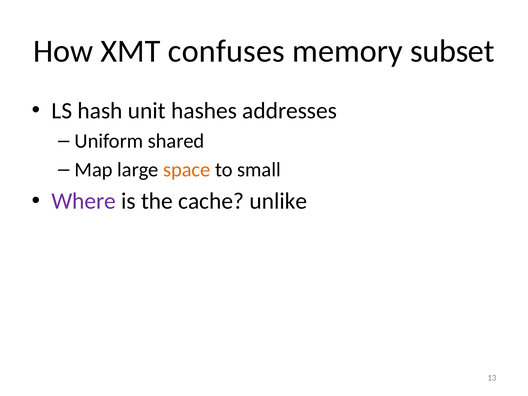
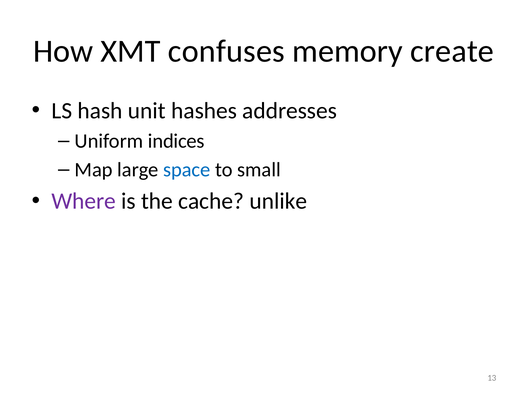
subset: subset -> create
shared: shared -> indices
space colour: orange -> blue
